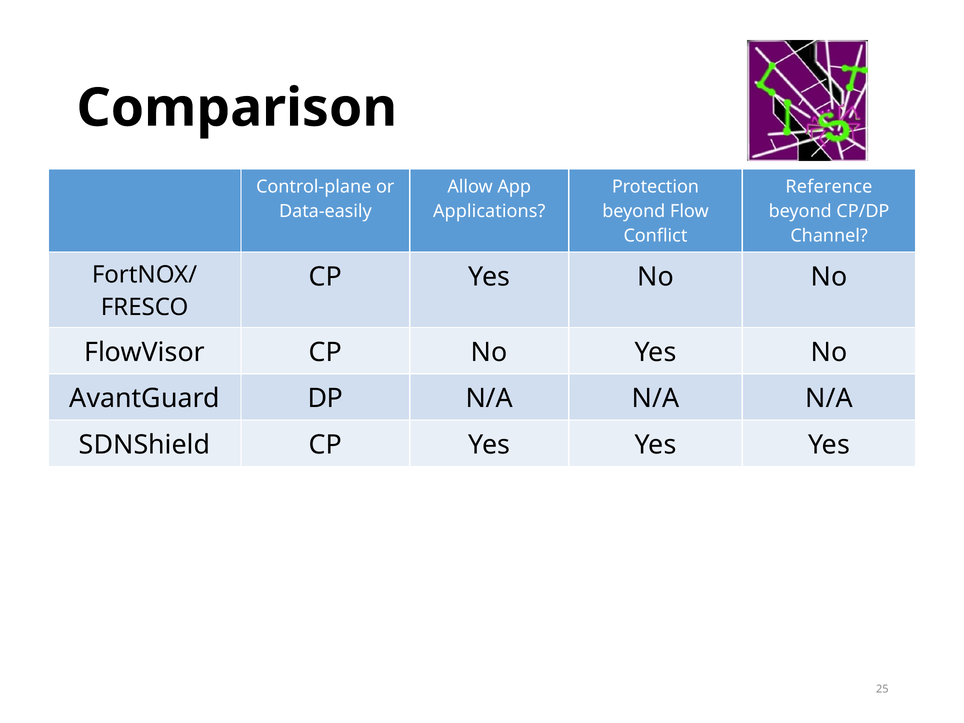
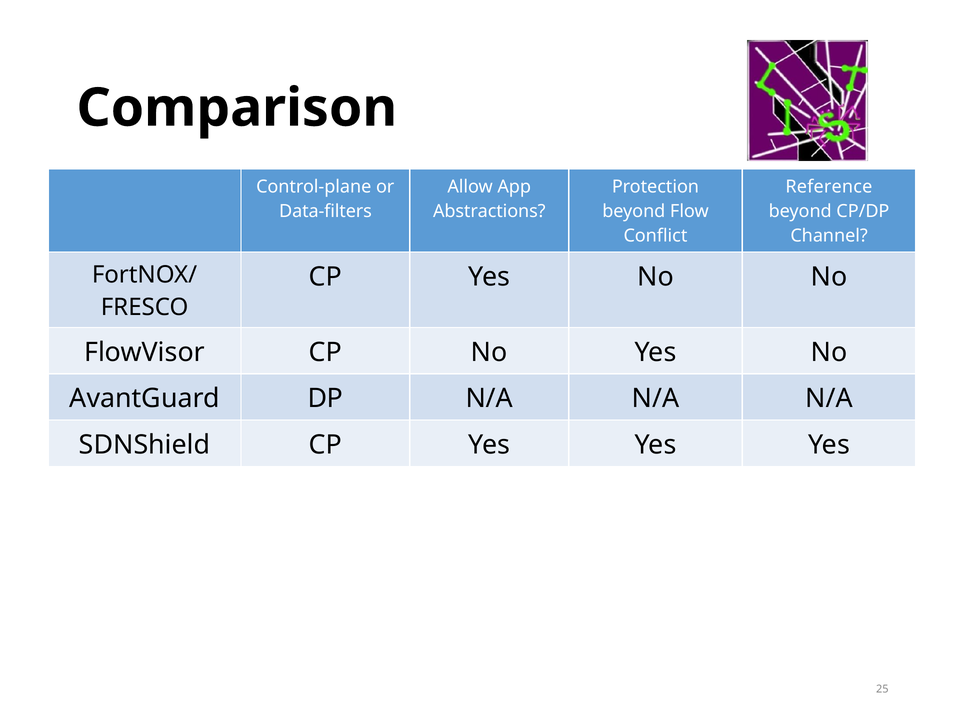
Data-easily: Data-easily -> Data-filters
Applications: Applications -> Abstractions
